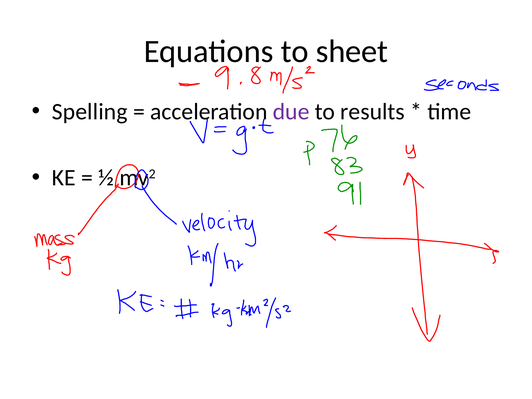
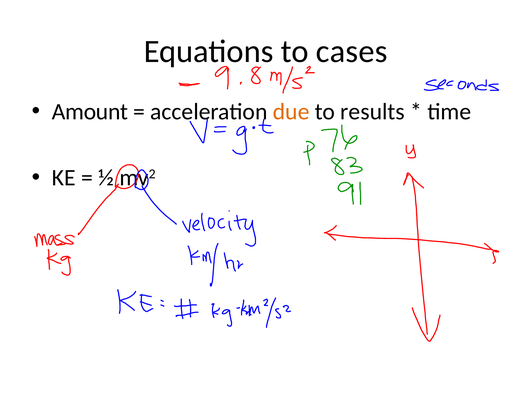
sheet: sheet -> cases
Spelling: Spelling -> Amount
due colour: purple -> orange
